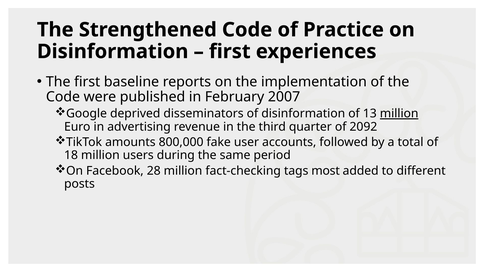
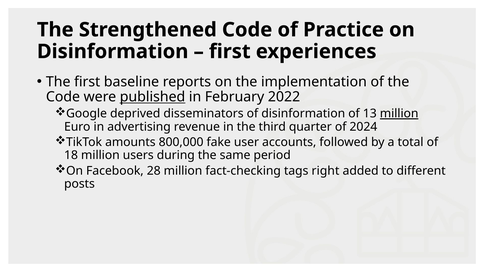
published underline: none -> present
2007: 2007 -> 2022
2092: 2092 -> 2024
most: most -> right
